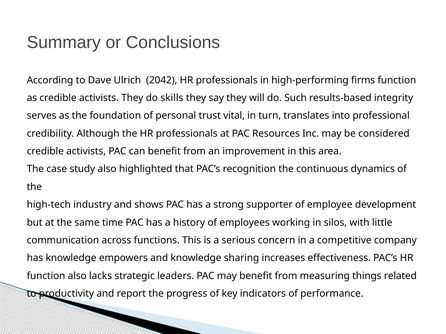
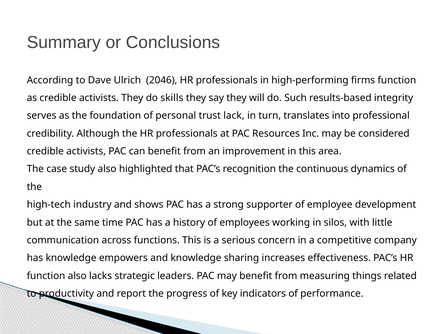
2042: 2042 -> 2046
vital: vital -> lack
